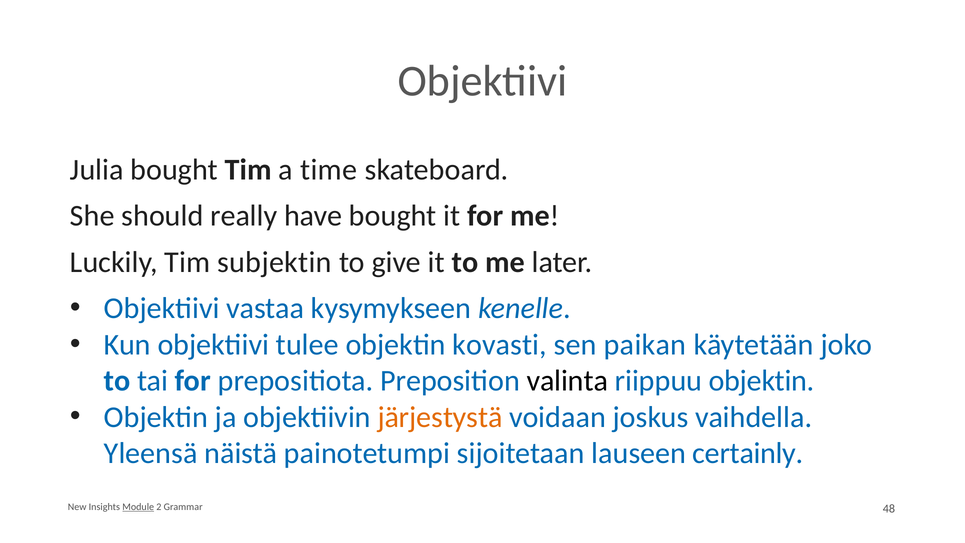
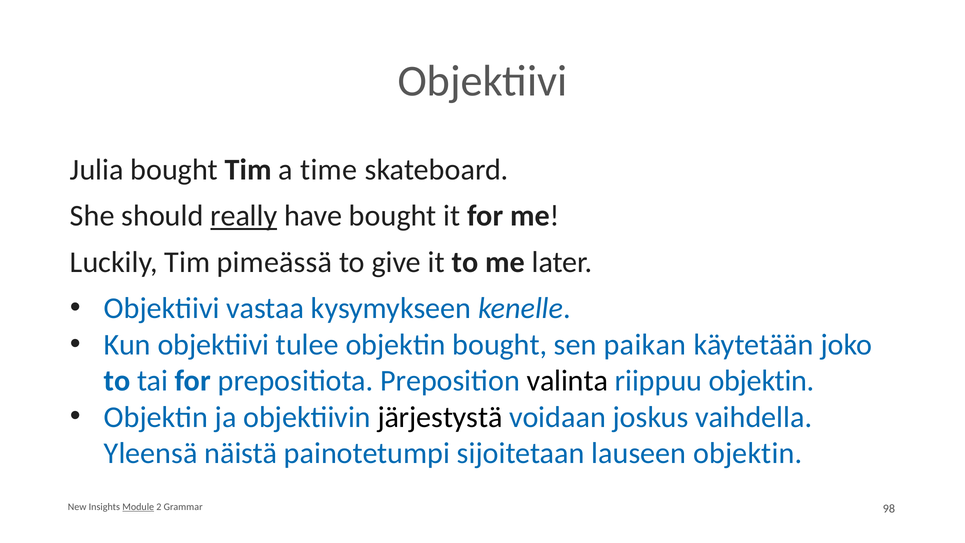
really underline: none -> present
subjektin: subjektin -> pimeässä
objektin kovasti: kovasti -> bought
järjestystä colour: orange -> black
lauseen certainly: certainly -> objektin
48: 48 -> 98
